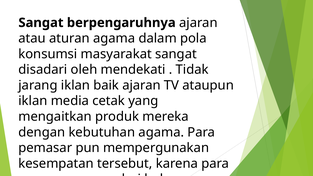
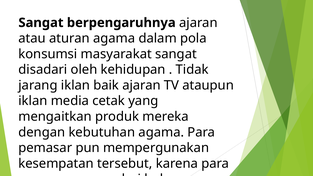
mendekati: mendekati -> kehidupan
